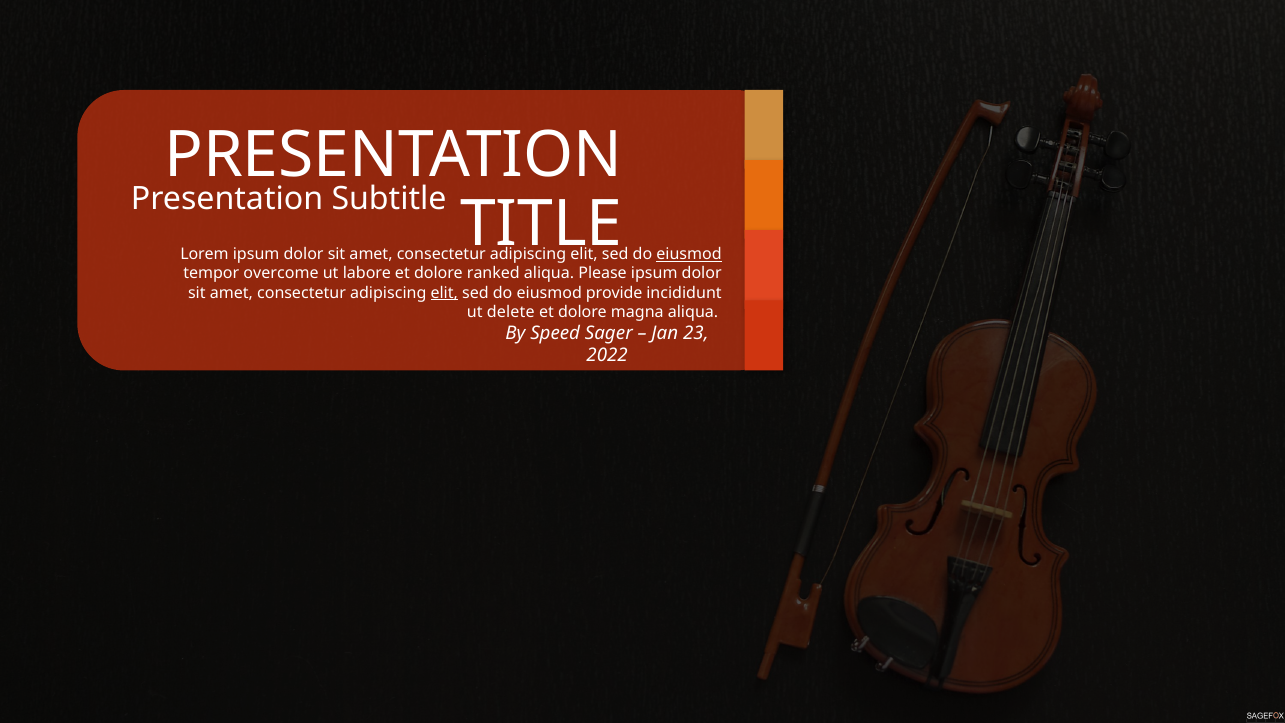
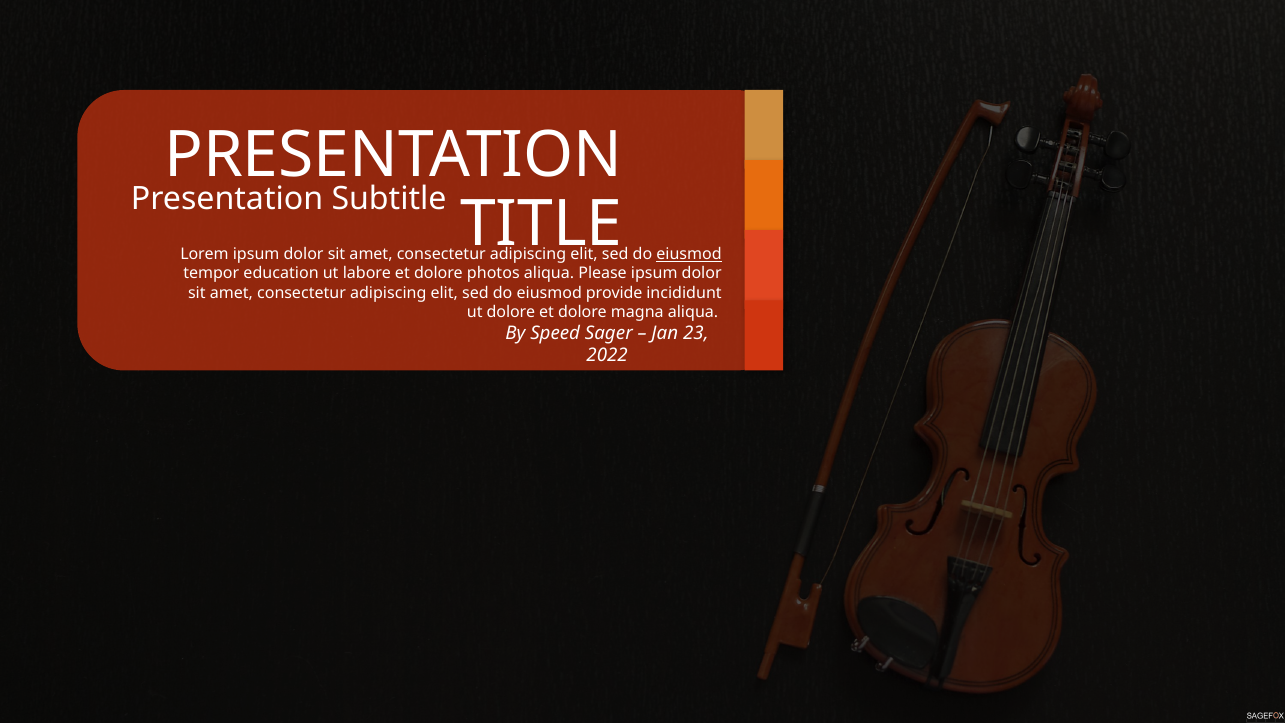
overcome: overcome -> education
ranked: ranked -> photos
elit at (444, 293) underline: present -> none
ut delete: delete -> dolore
